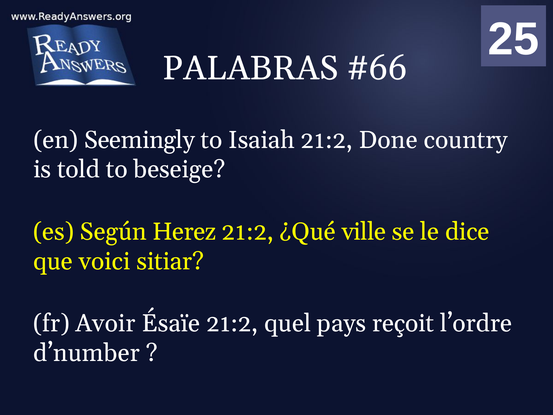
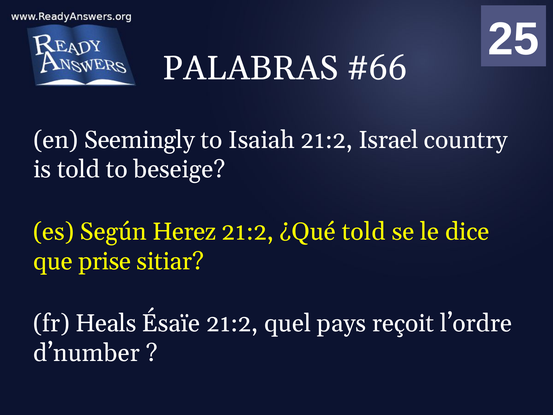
Done: Done -> Israel
¿Qué ville: ville -> told
voici: voici -> prise
Avoir: Avoir -> Heals
